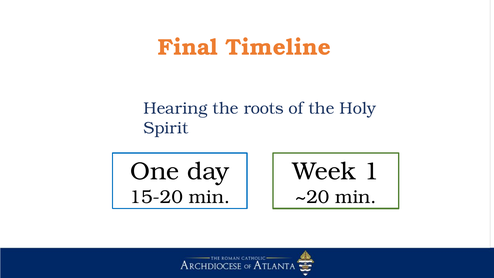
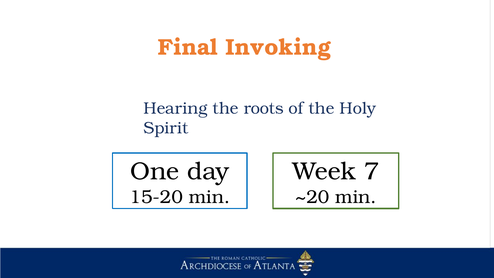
Timeline: Timeline -> Invoking
1: 1 -> 7
